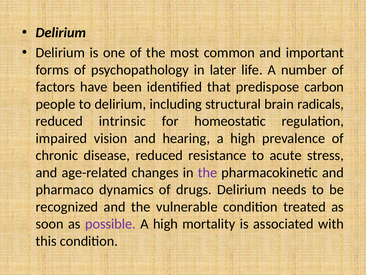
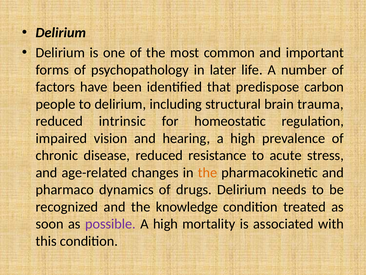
radicals: radicals -> trauma
the at (208, 172) colour: purple -> orange
vulnerable: vulnerable -> knowledge
